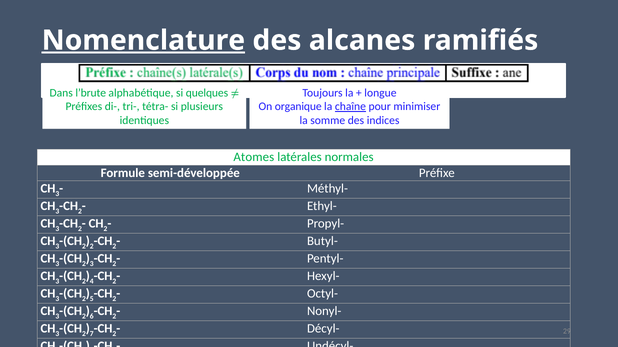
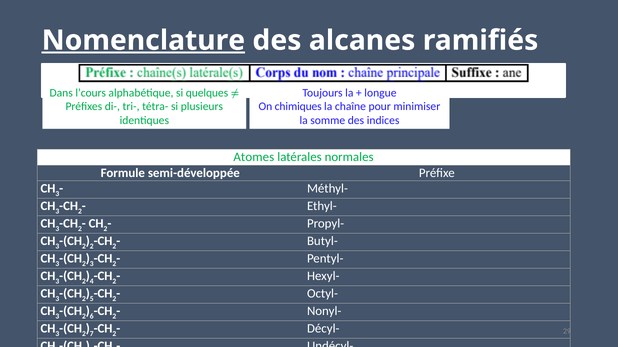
l’brute: l’brute -> l’cours
organique: organique -> chimiques
chaîne underline: present -> none
